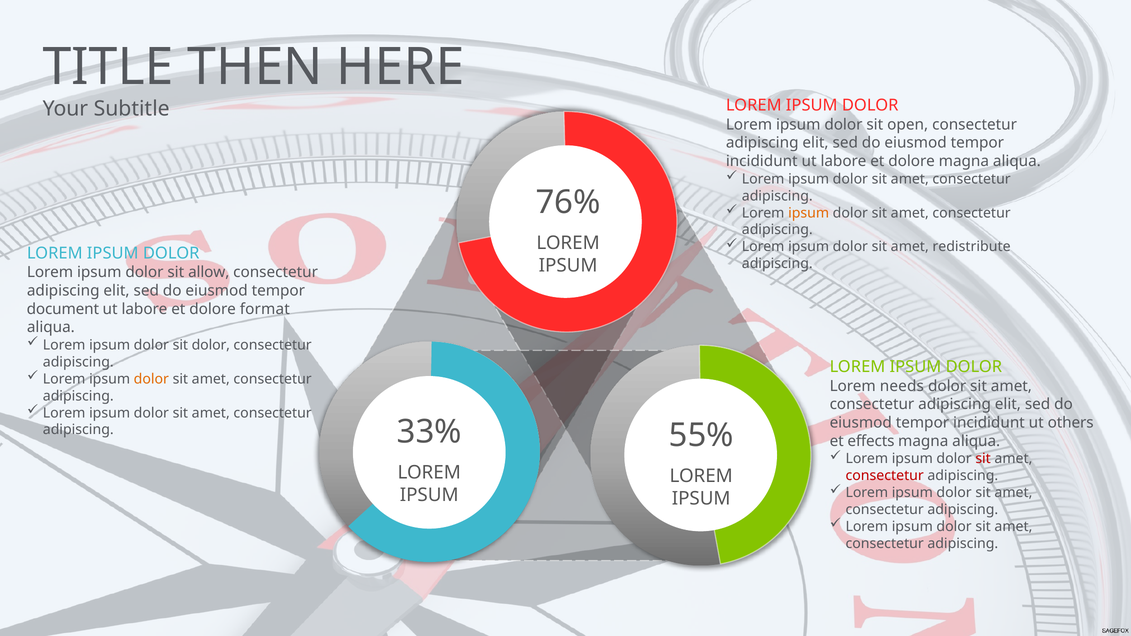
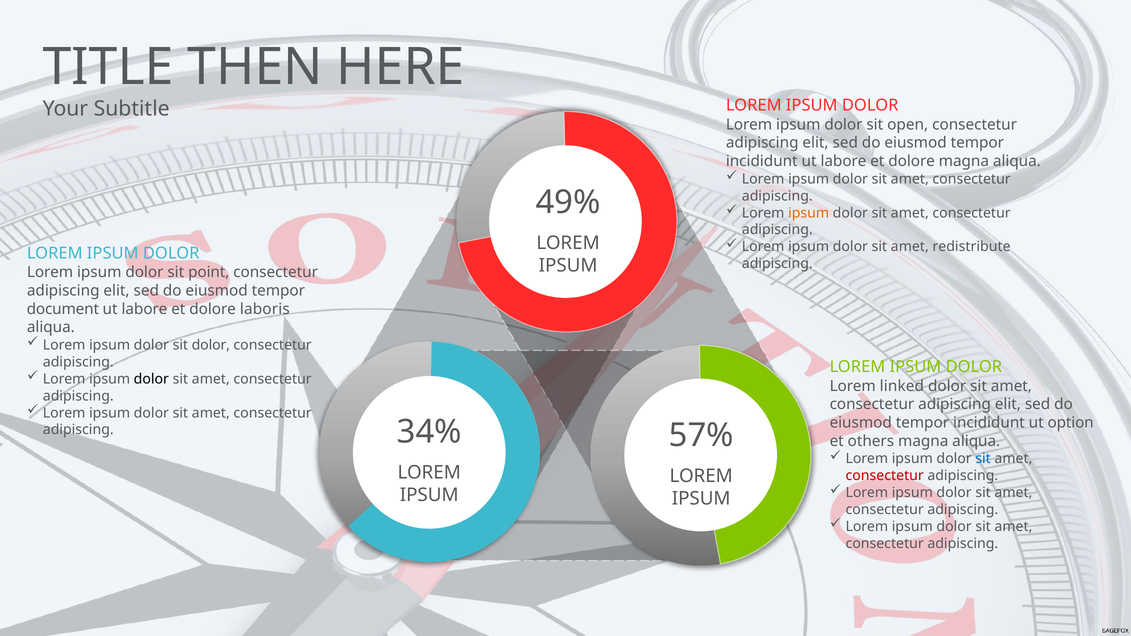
76%: 76% -> 49%
allow: allow -> point
format: format -> laboris
dolor at (151, 379) colour: orange -> black
needs: needs -> linked
others: others -> option
33%: 33% -> 34%
55%: 55% -> 57%
effects: effects -> others
sit at (983, 459) colour: red -> blue
